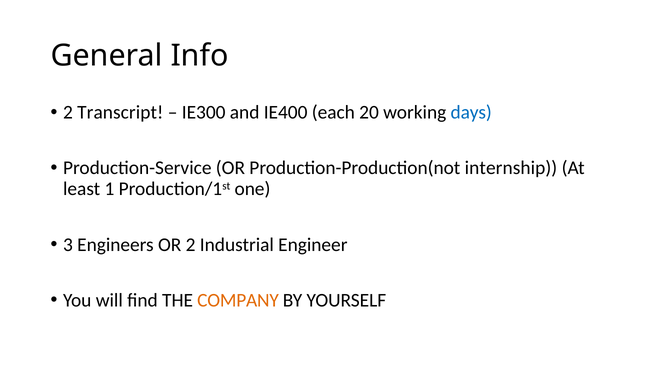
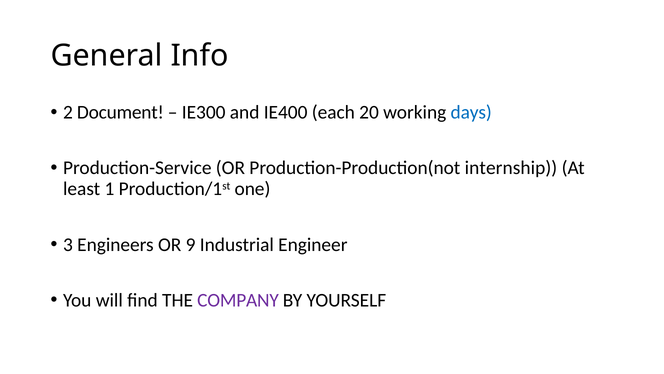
Transcript: Transcript -> Document
OR 2: 2 -> 9
COMPANY colour: orange -> purple
